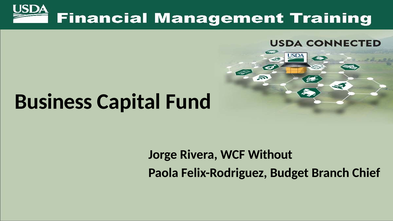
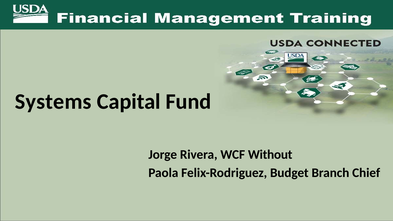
Business: Business -> Systems
